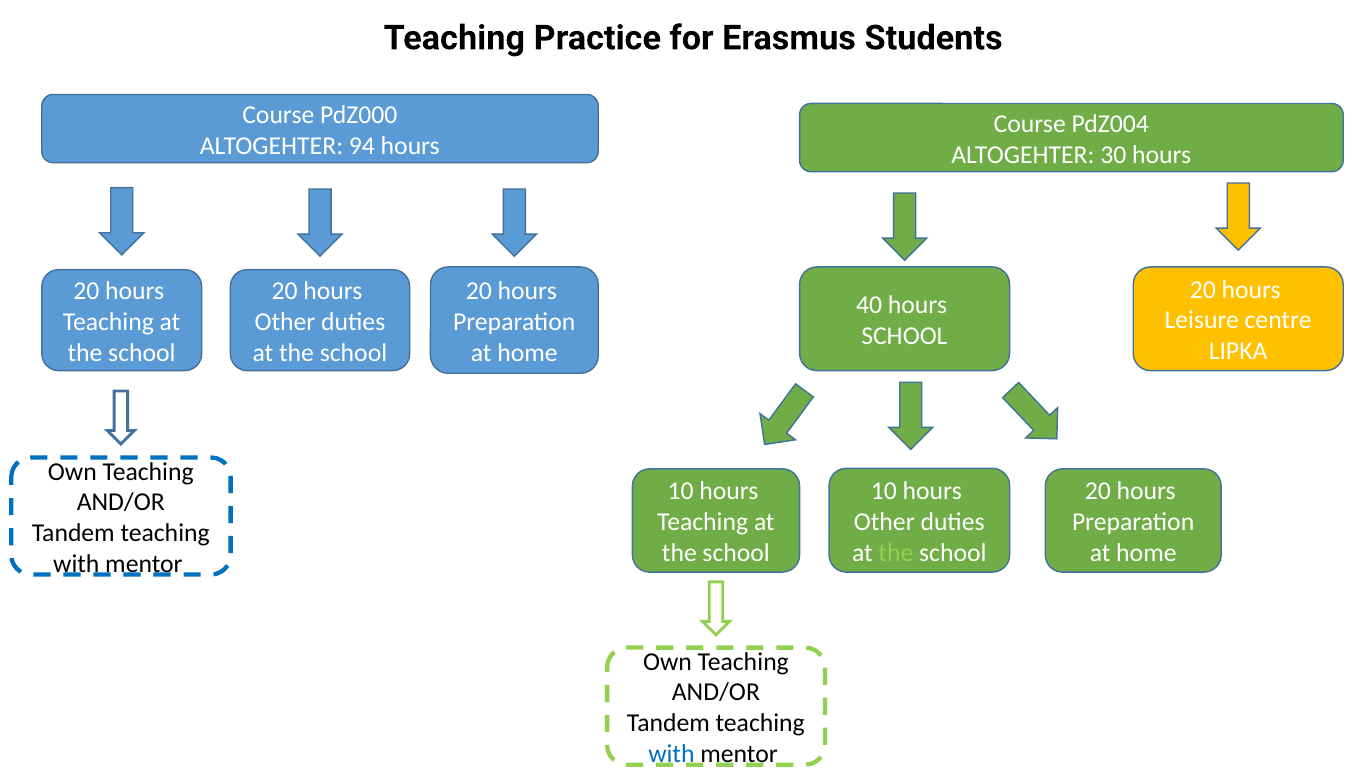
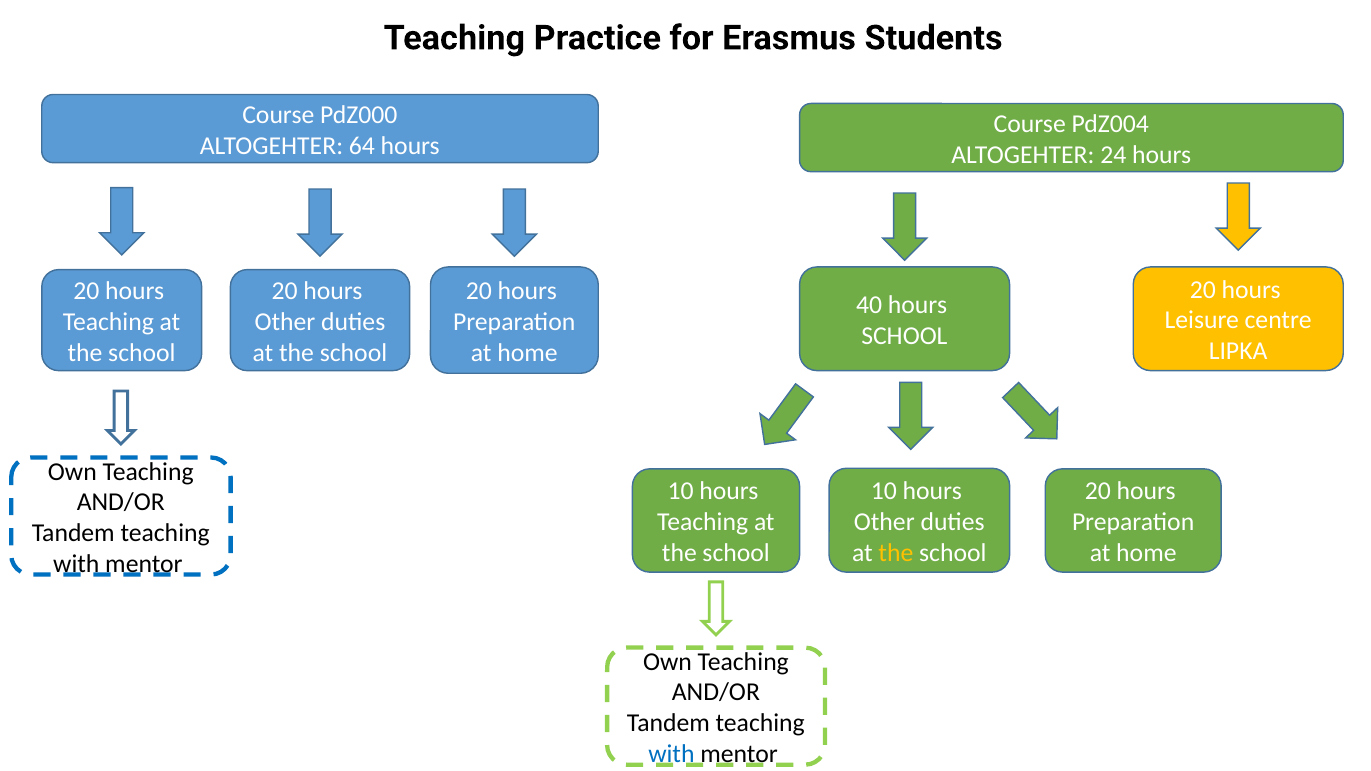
94: 94 -> 64
30: 30 -> 24
the at (896, 553) colour: light green -> yellow
